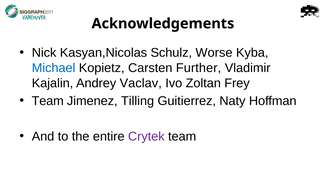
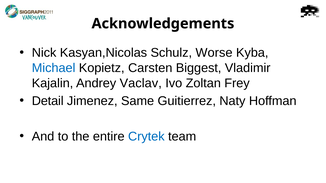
Further: Further -> Biggest
Team at (48, 101): Team -> Detail
Tilling: Tilling -> Same
Crytek colour: purple -> blue
